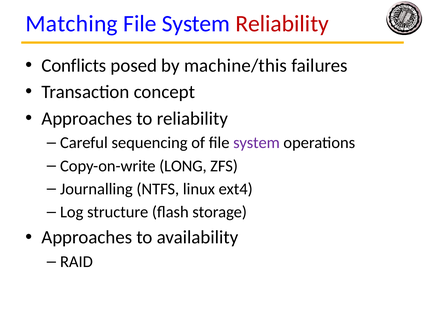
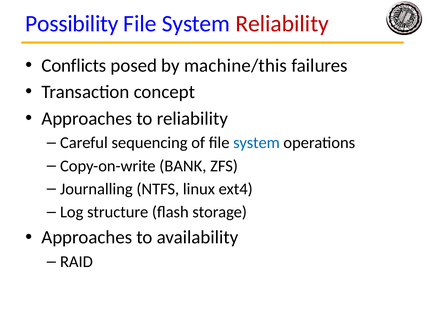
Matching: Matching -> Possibility
system at (256, 143) colour: purple -> blue
LONG: LONG -> BANK
